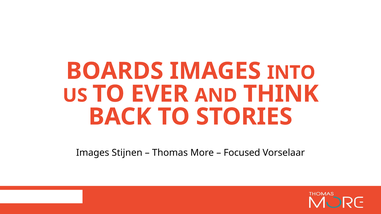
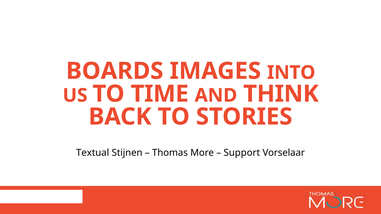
EVER: EVER -> TIME
Images at (93, 153): Images -> Textual
Focused: Focused -> Support
